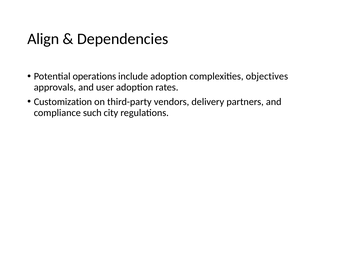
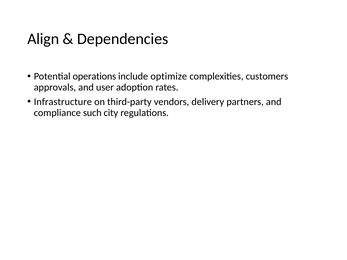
include adoption: adoption -> optimize
objectives: objectives -> customers
Customization: Customization -> Infrastructure
